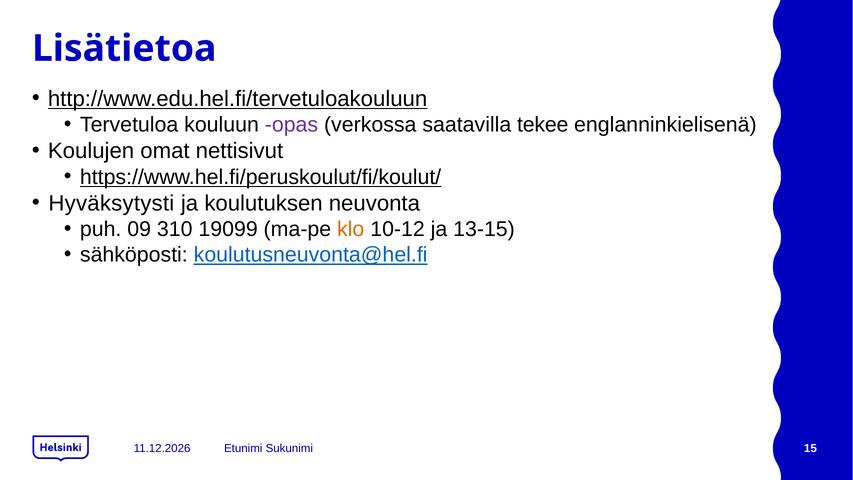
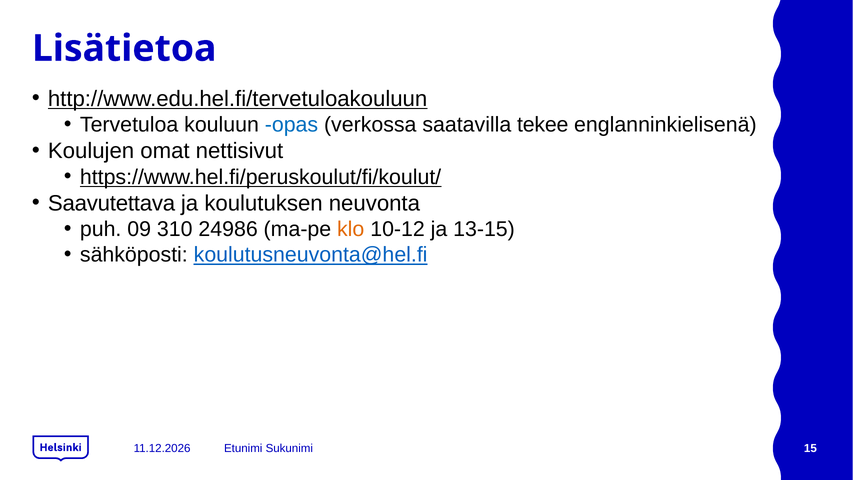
opas colour: purple -> blue
Hyväksytysti: Hyväksytysti -> Saavutettava
19099: 19099 -> 24986
